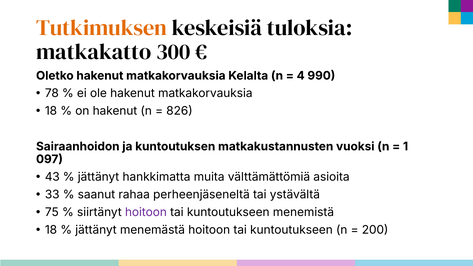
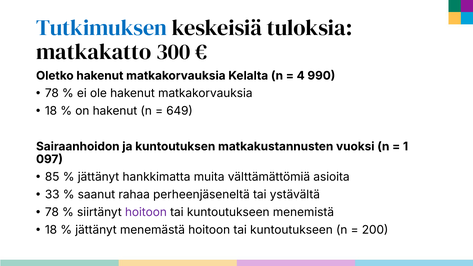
Tutkimuksen colour: orange -> blue
826: 826 -> 649
43: 43 -> 85
75 at (52, 212): 75 -> 78
